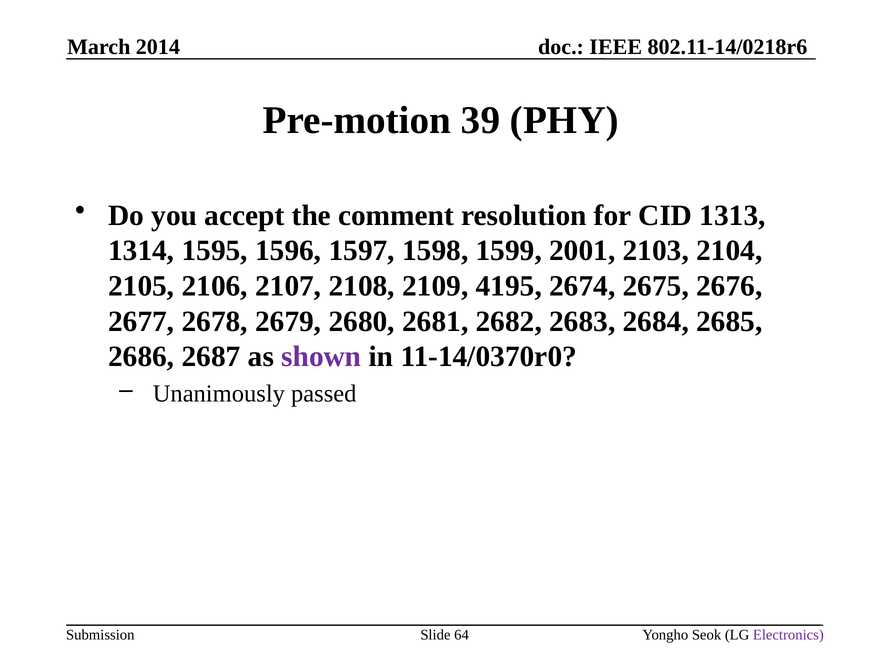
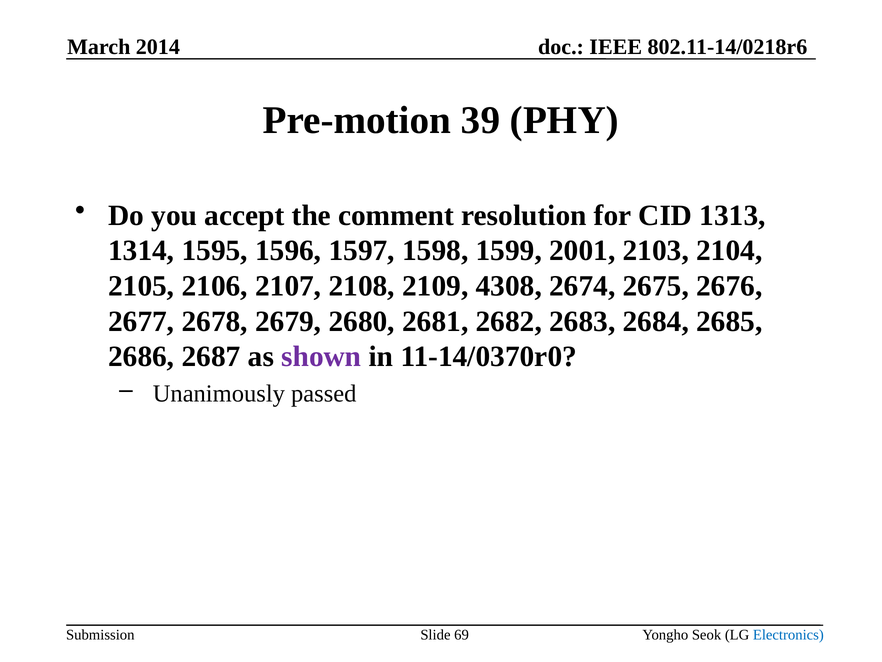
4195: 4195 -> 4308
64: 64 -> 69
Electronics colour: purple -> blue
